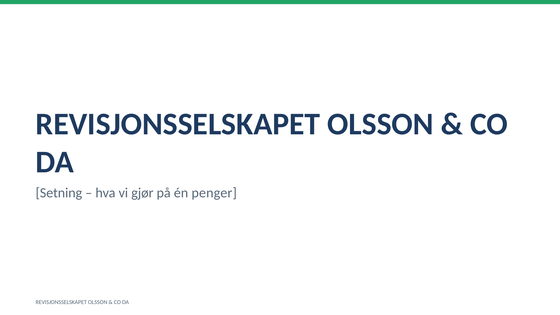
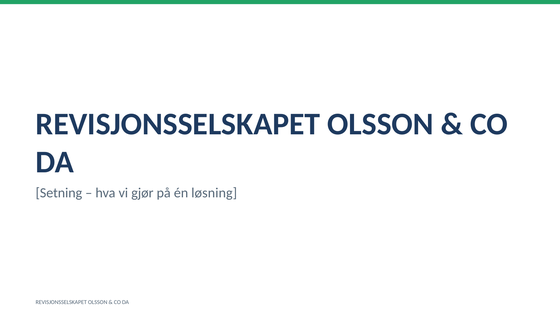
penger: penger -> løsning
